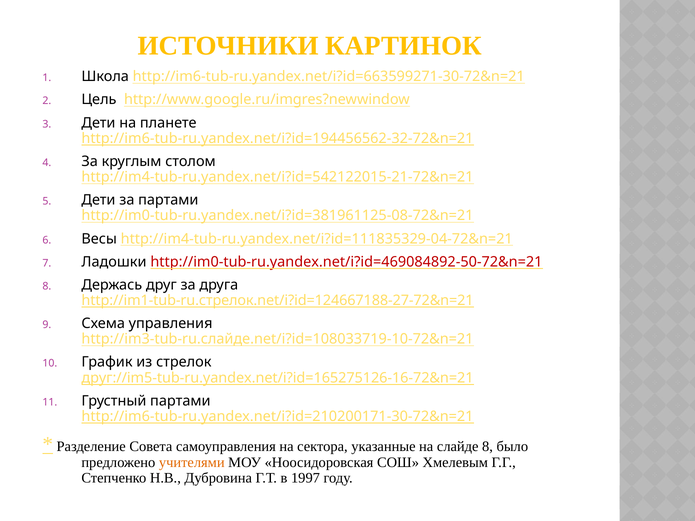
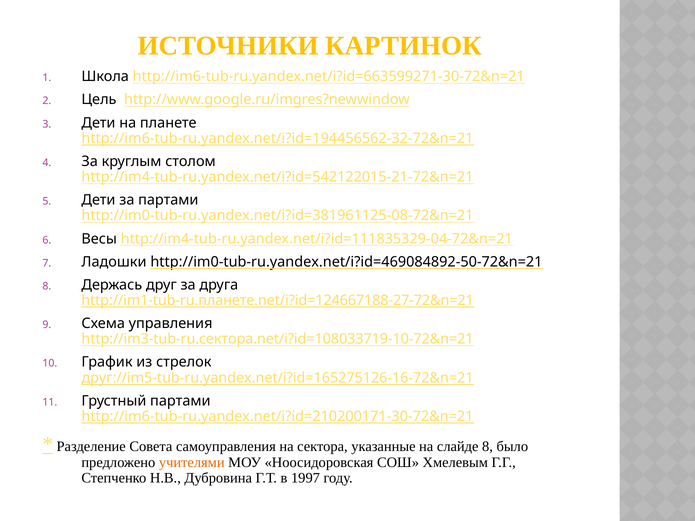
http://im0-tub-ru.yandex.net/i?id=469084892-50-72&n=21 colour: red -> black
http://im1-tub-ru.стрелок.net/i?id=124667188-27-72&n=21: http://im1-tub-ru.стрелок.net/i?id=124667188-27-72&n=21 -> http://im1-tub-ru.планете.net/i?id=124667188-27-72&n=21
http://im3-tub-ru.слайде.net/i?id=108033719-10-72&n=21: http://im3-tub-ru.слайде.net/i?id=108033719-10-72&n=21 -> http://im3-tub-ru.сектора.net/i?id=108033719-10-72&n=21
